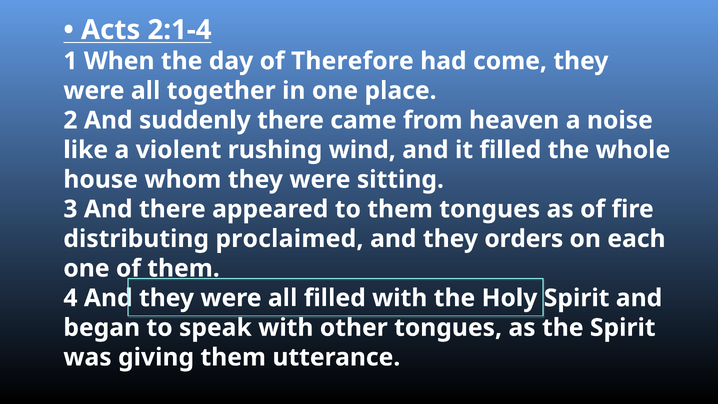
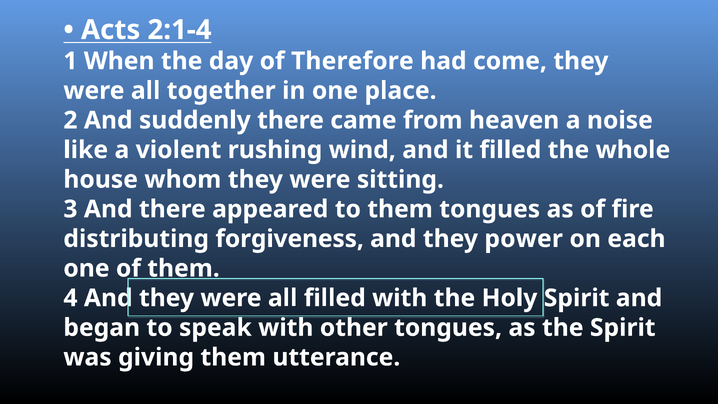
proclaimed: proclaimed -> forgiveness
orders: orders -> power
